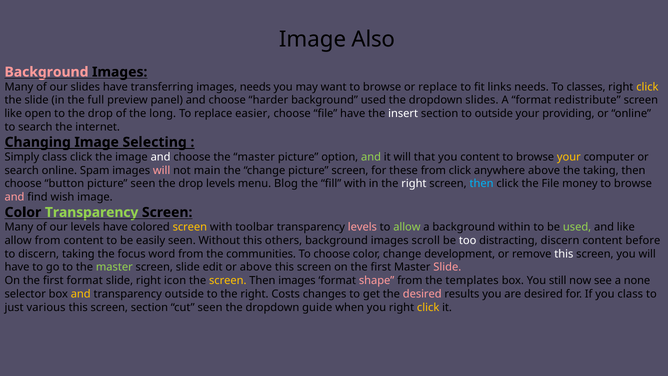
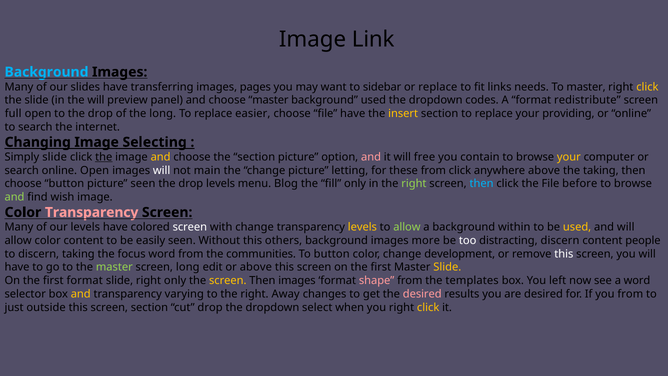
Also: Also -> Link
Background at (46, 72) colour: pink -> light blue
images needs: needs -> pages
want to browse: browse -> sidebar
To classes: classes -> master
the full: full -> will
choose harder: harder -> master
dropdown slides: slides -> codes
like at (13, 114): like -> full
insert colour: white -> yellow
section to outside: outside -> replace
Simply class: class -> slide
the at (104, 157) underline: none -> present
and at (161, 157) colour: white -> yellow
choose the master: master -> section
and at (371, 157) colour: light green -> pink
that: that -> free
you content: content -> contain
online Spam: Spam -> Open
will at (162, 170) colour: pink -> white
picture screen: screen -> letting
fill with: with -> only
right at (414, 184) colour: white -> light green
money: money -> before
and at (15, 197) colour: pink -> light green
Transparency at (92, 212) colour: light green -> pink
screen at (190, 227) colour: yellow -> white
with toolbar: toolbar -> change
levels at (362, 227) colour: pink -> yellow
used at (577, 227) colour: light green -> yellow
and like: like -> will
allow from: from -> color
scroll: scroll -> more
before: before -> people
To choose: choose -> button
screen slide: slide -> long
Slide at (447, 267) colour: pink -> yellow
right icon: icon -> only
still: still -> left
a none: none -> word
transparency outside: outside -> varying
Costs: Costs -> Away
you class: class -> from
various: various -> outside
cut seen: seen -> drop
guide: guide -> select
